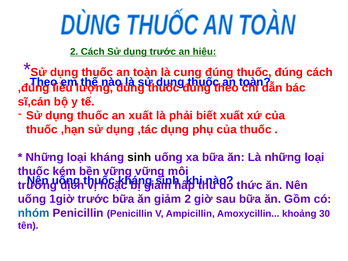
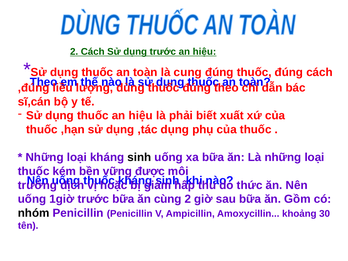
thuốc an xuất: xuất -> hiệu
vững vững: vững -> được
ăn giảm: giảm -> cùng
nhóm colour: blue -> black
